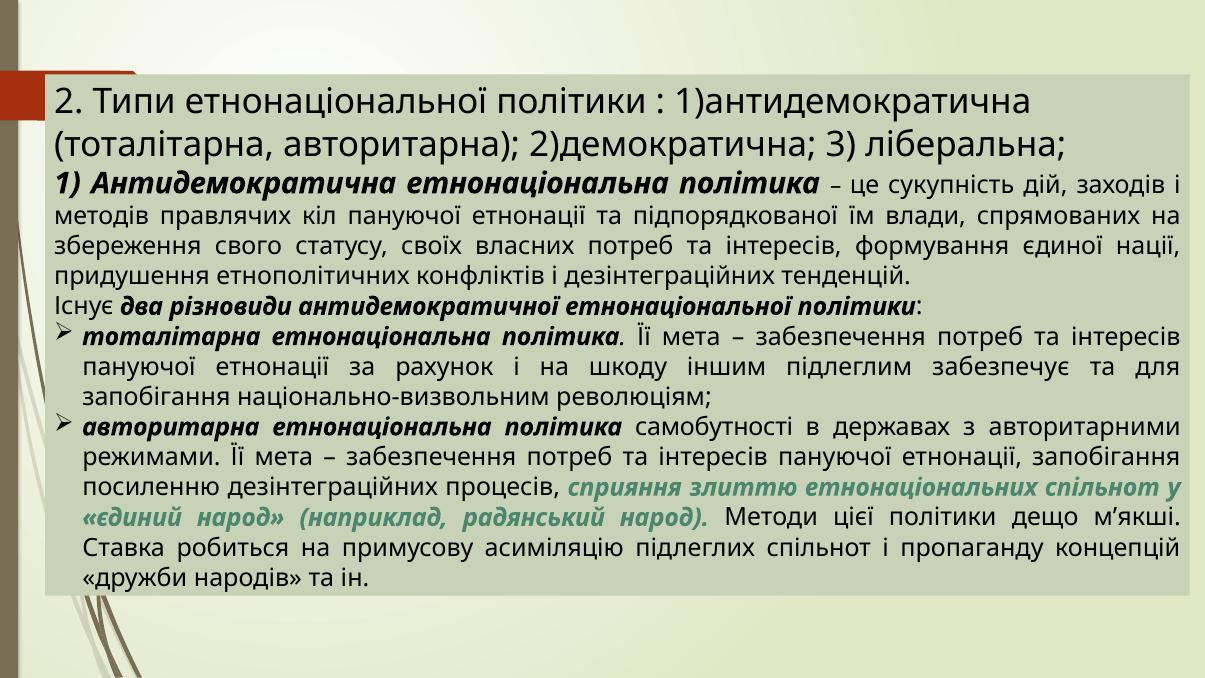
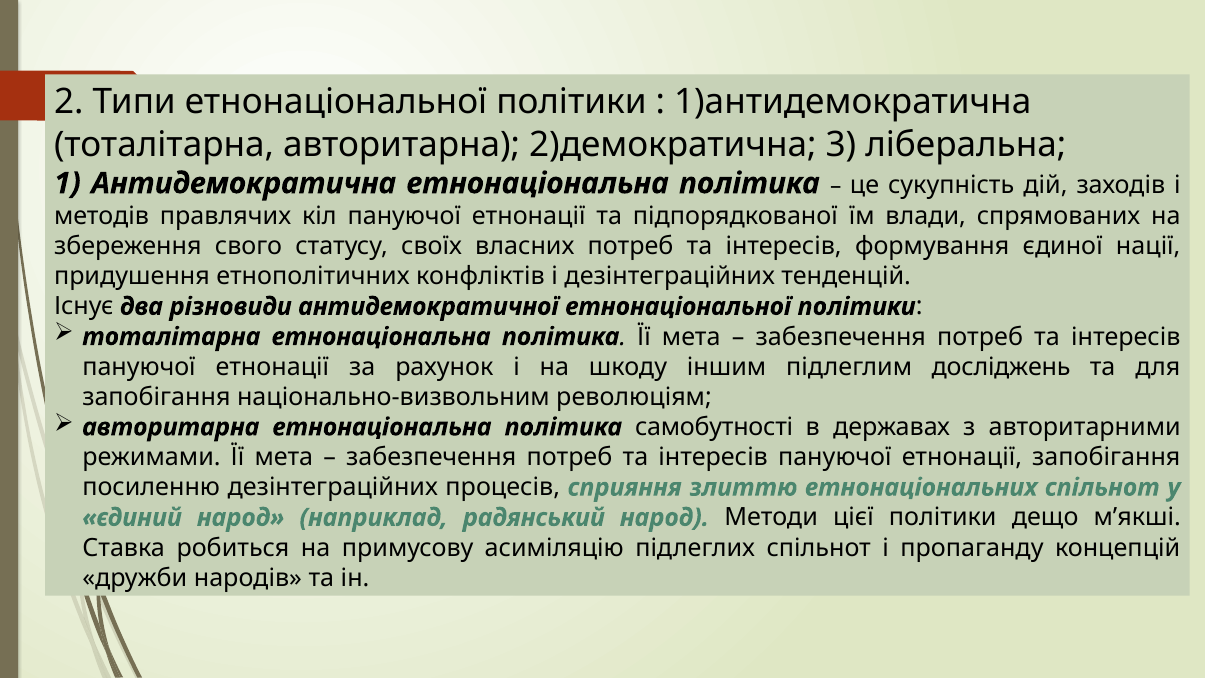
забезпечує: забезпечує -> досліджень
